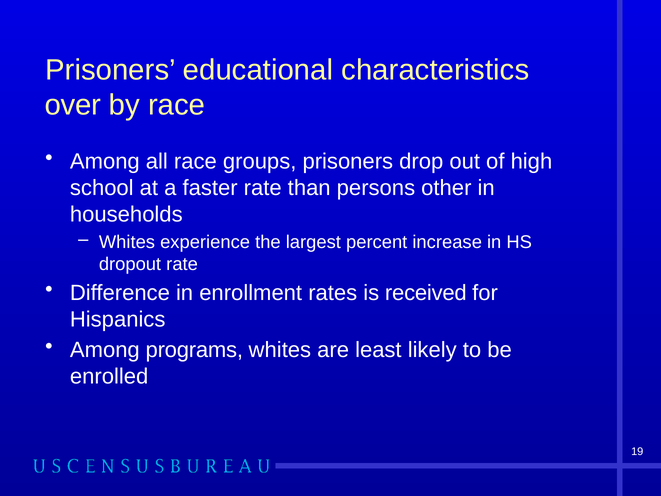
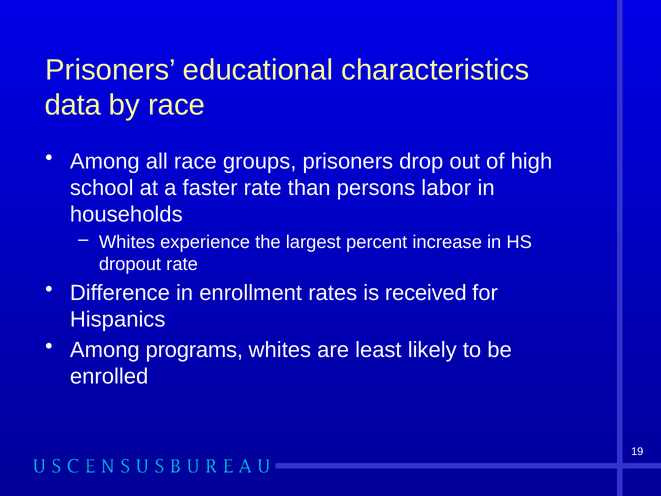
over: over -> data
other: other -> labor
